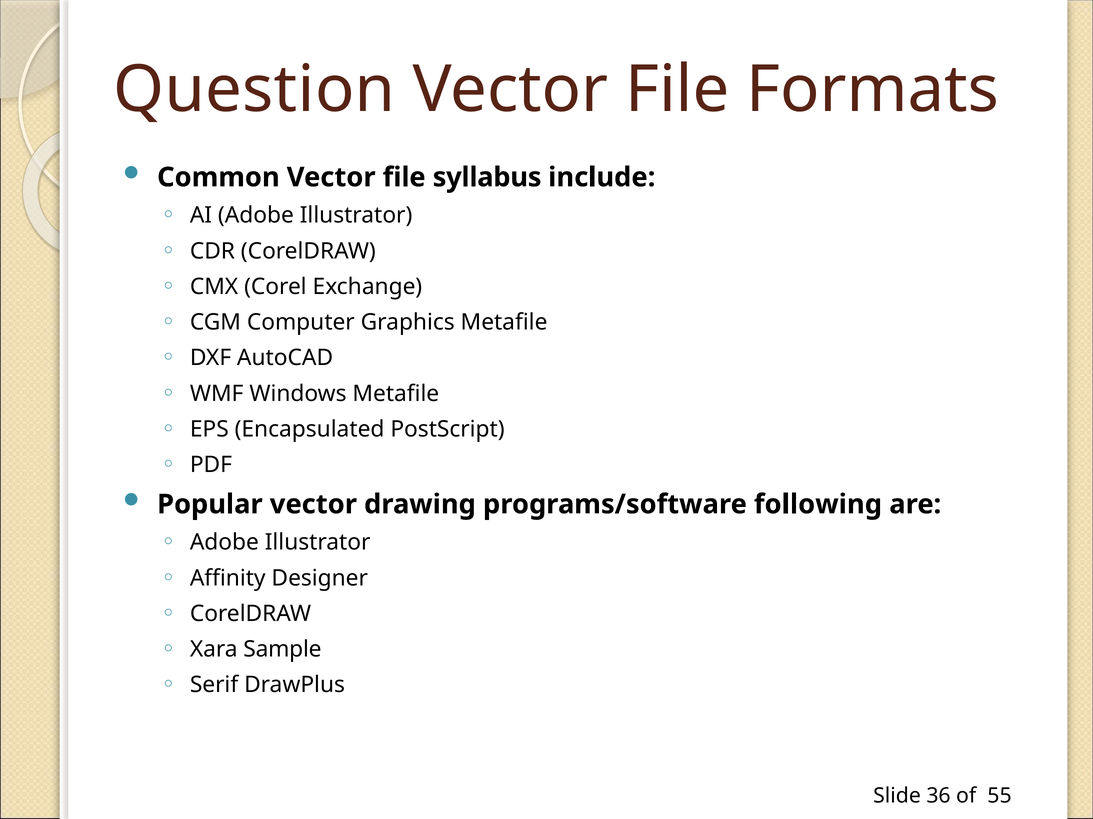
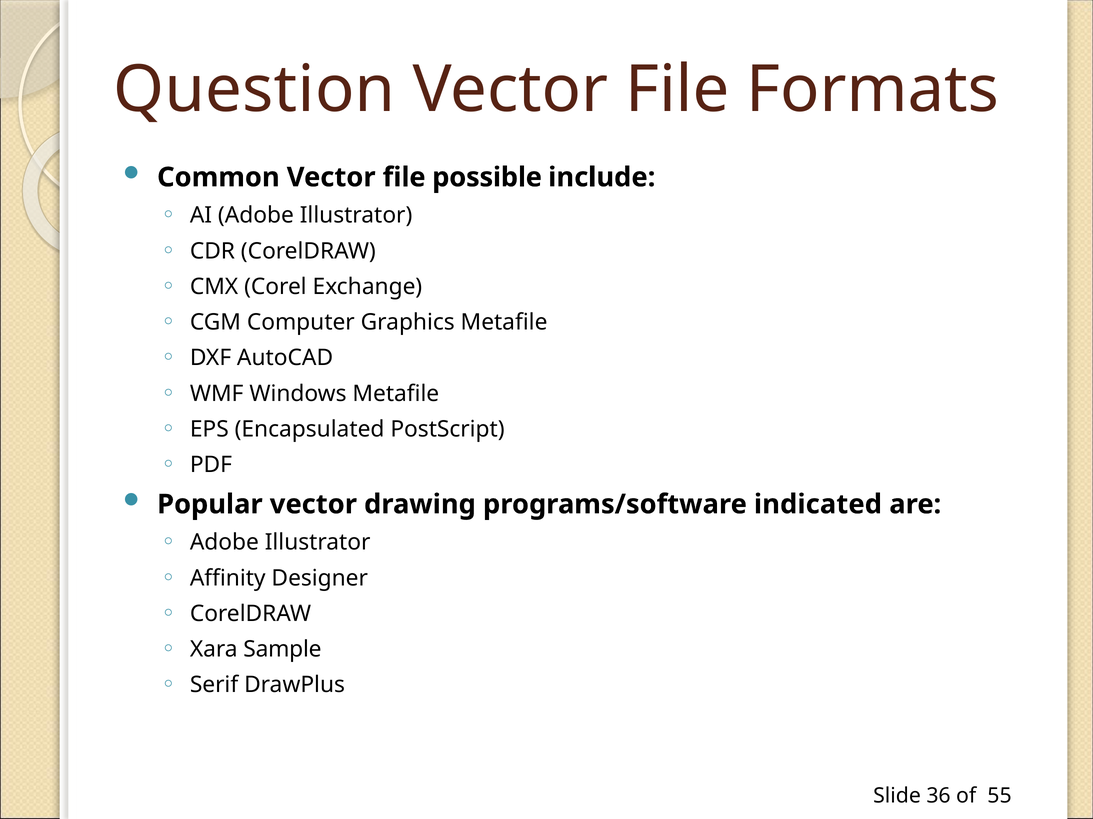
syllabus: syllabus -> possible
following: following -> indicated
